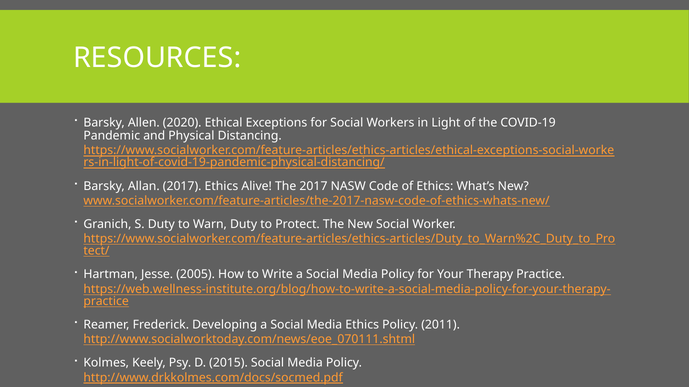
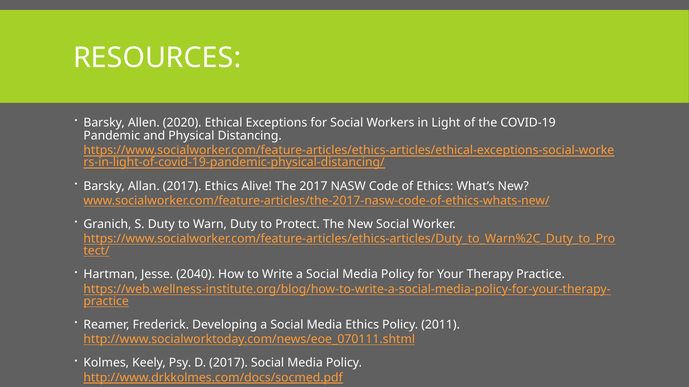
2005: 2005 -> 2040
D 2015: 2015 -> 2017
